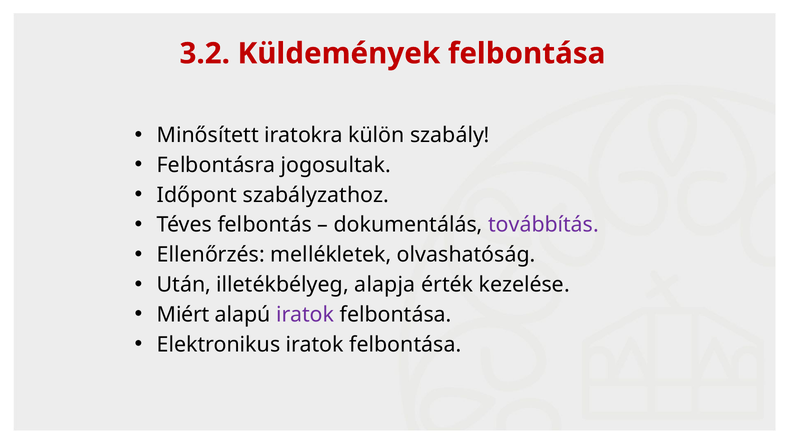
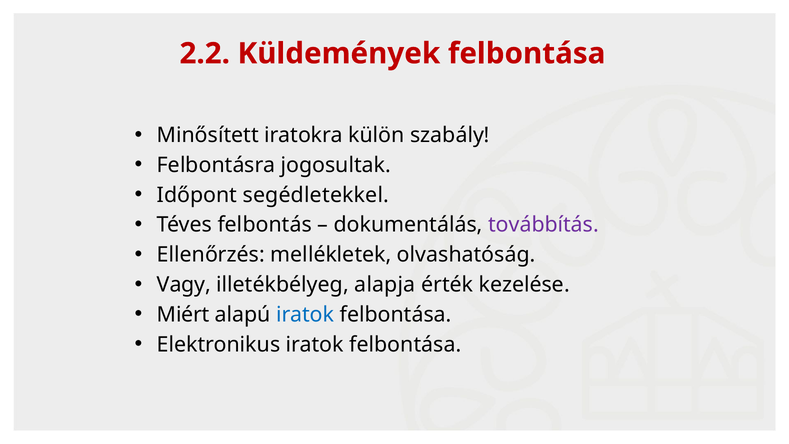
3.2: 3.2 -> 2.2
szabályzathoz: szabályzathoz -> segédletekkel
Után: Után -> Vagy
iratok at (305, 314) colour: purple -> blue
